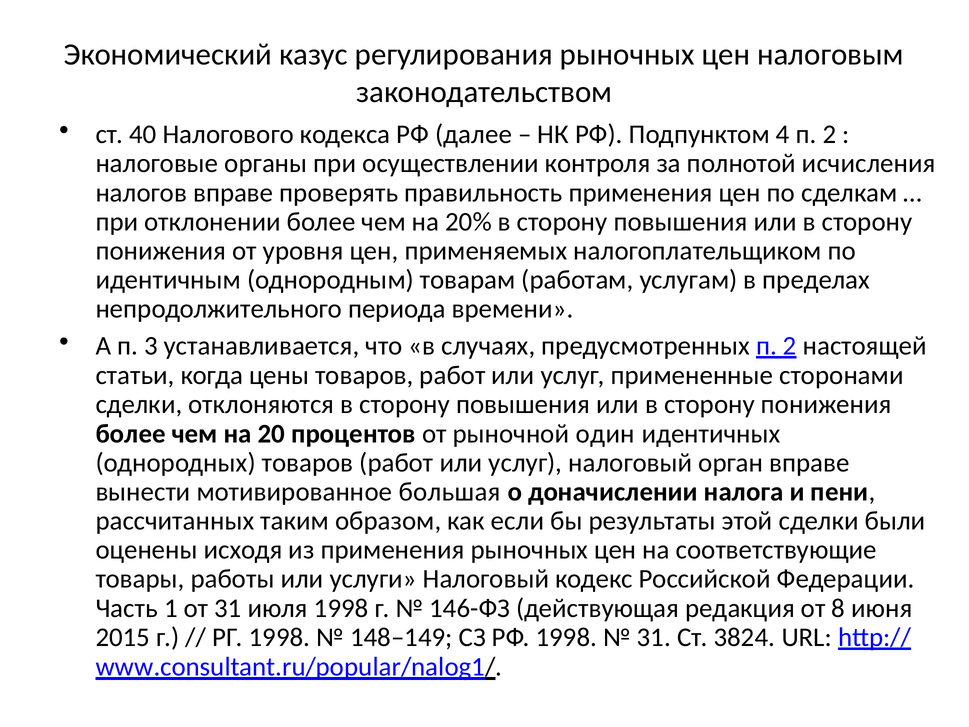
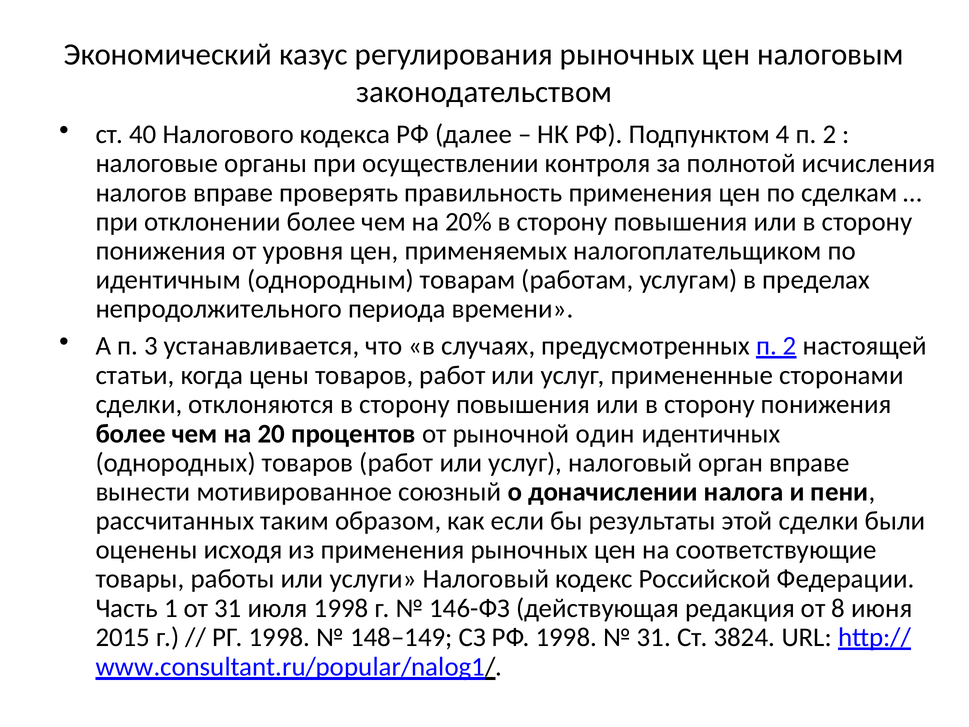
большая: большая -> союзный
